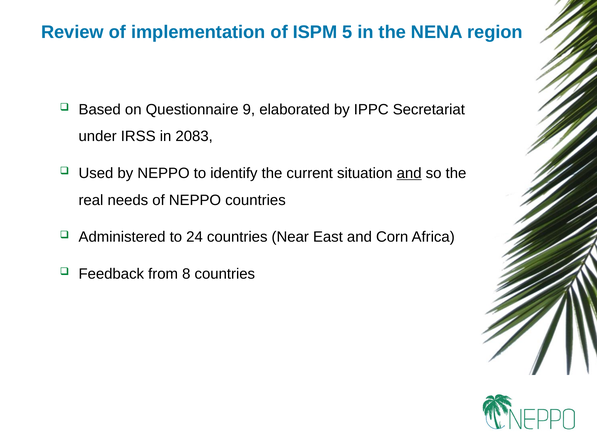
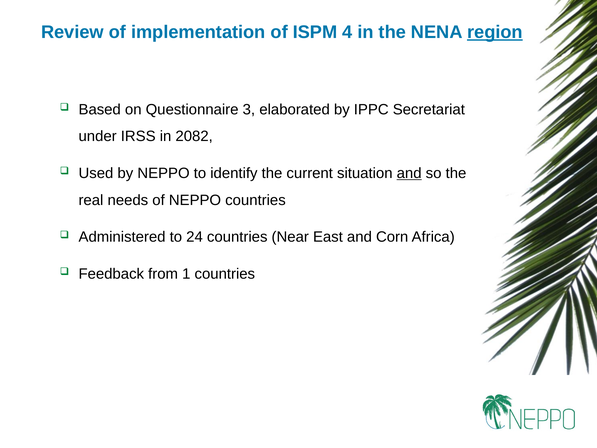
5: 5 -> 4
region underline: none -> present
9: 9 -> 3
2083: 2083 -> 2082
8: 8 -> 1
